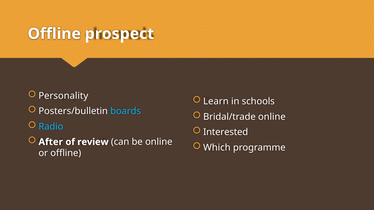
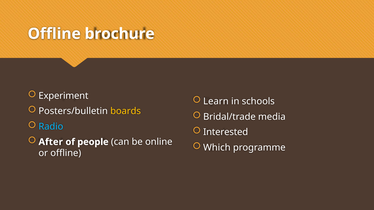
prospect: prospect -> brochure
Personality: Personality -> Experiment
boards colour: light blue -> yellow
Bridal/trade online: online -> media
review: review -> people
